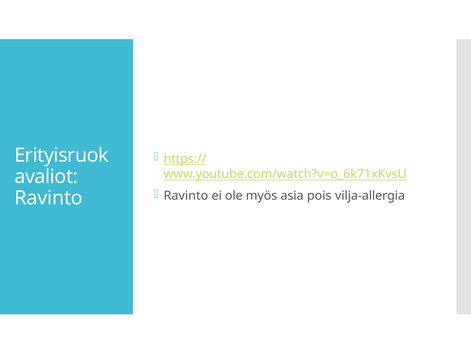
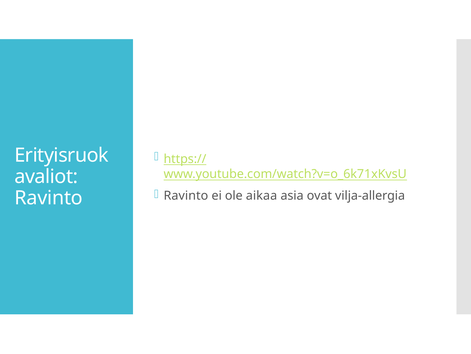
myös: myös -> aikaa
pois: pois -> ovat
